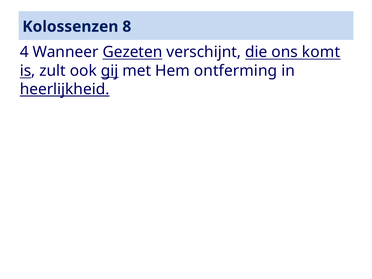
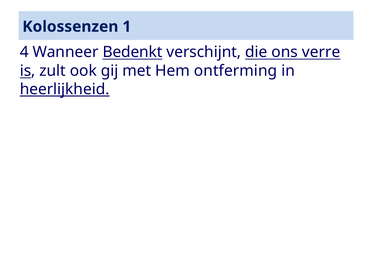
8: 8 -> 1
Gezeten: Gezeten -> Bedenkt
komt: komt -> verre
gij underline: present -> none
